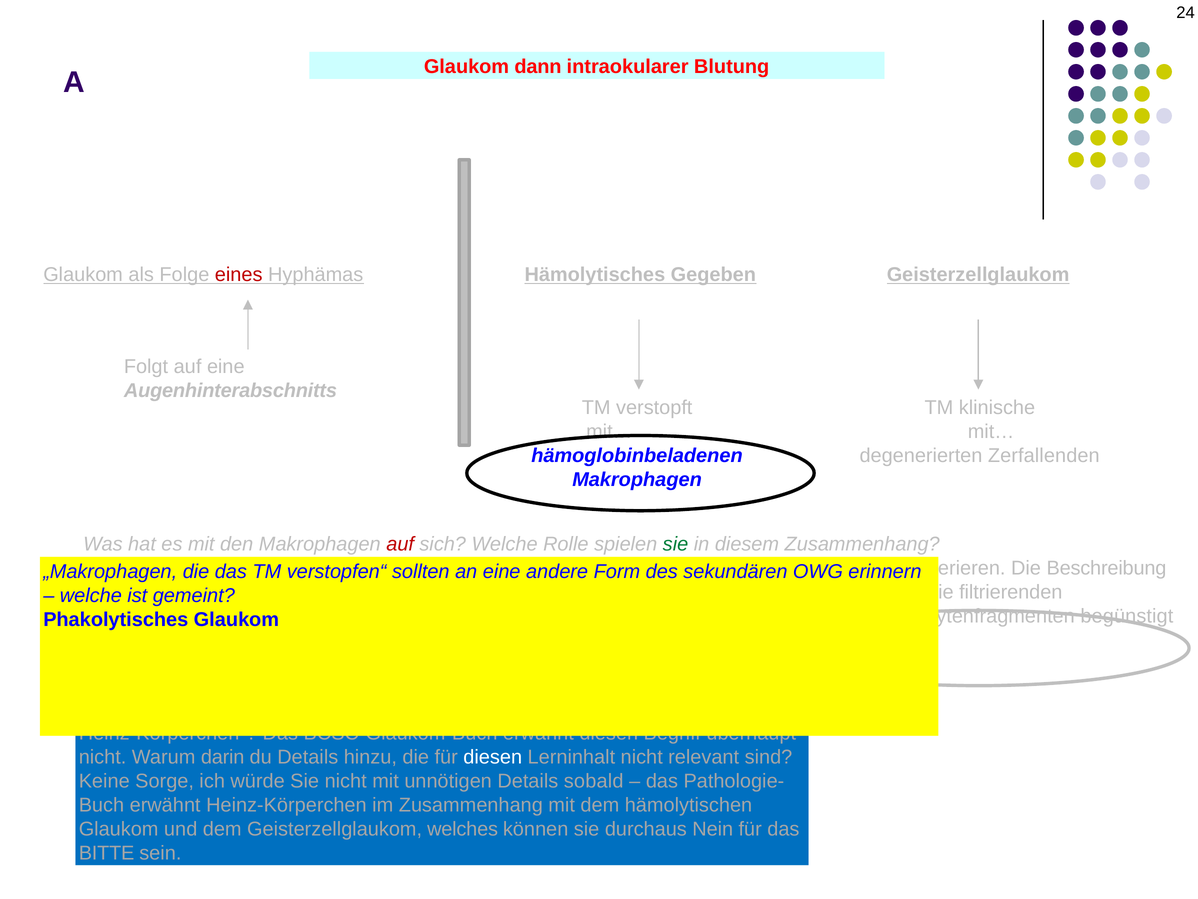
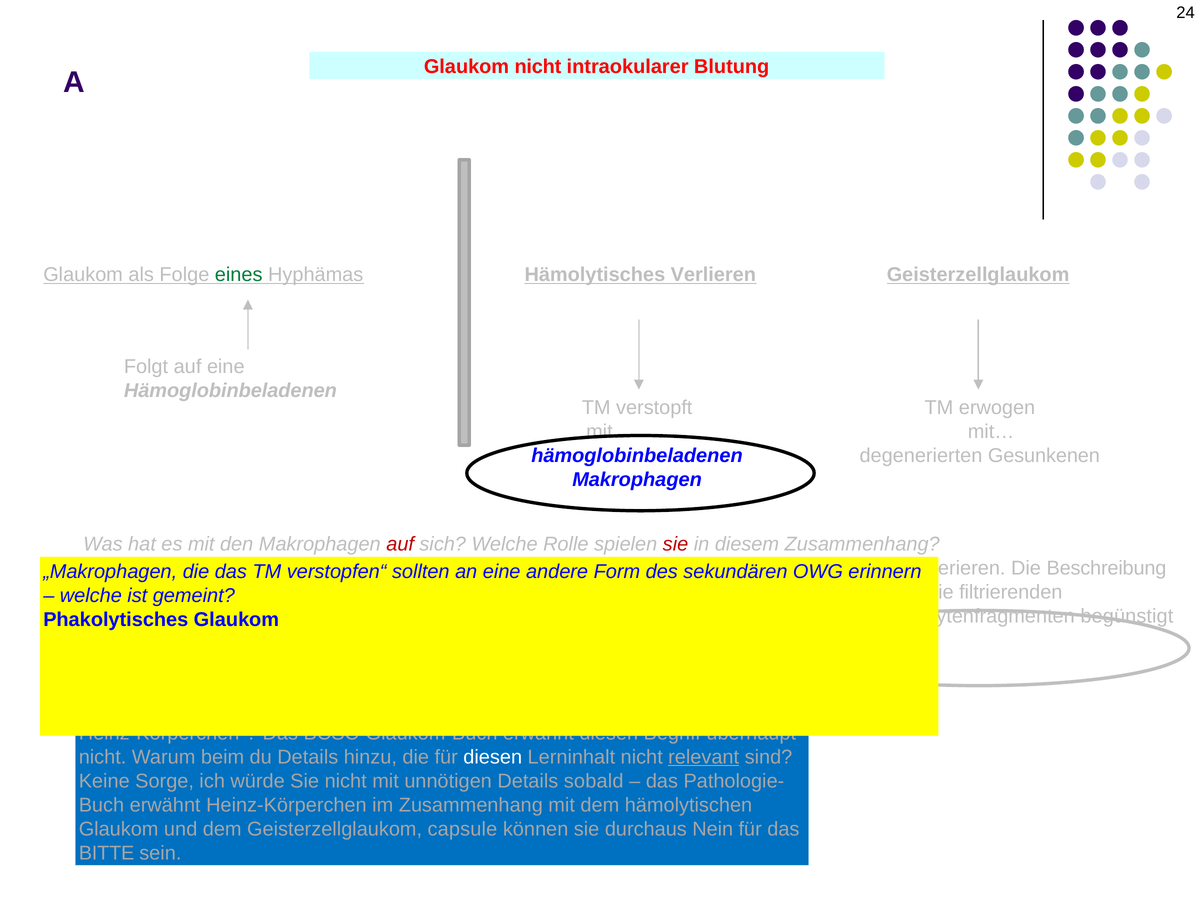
Glaukom dann: dann -> nicht
eines colour: red -> green
Gegeben: Gegeben -> Verlieren
Augenhinterabschnitts at (230, 390): Augenhinterabschnitts -> Hämoglobinbeladenen
klinische: klinische -> erwogen
degenerierten Zerfallenden: Zerfallenden -> Gesunkenen
sie at (676, 544) colour: green -> red
Warum darin: darin -> beim
relevant underline: none -> present
welches: welches -> capsule
